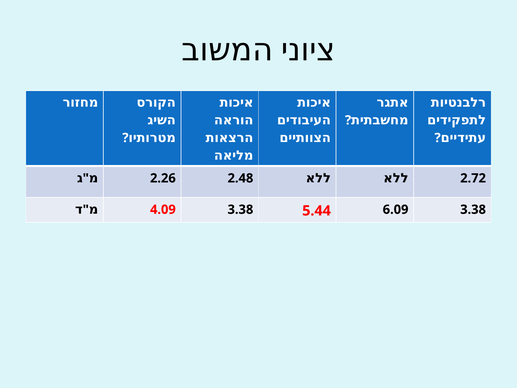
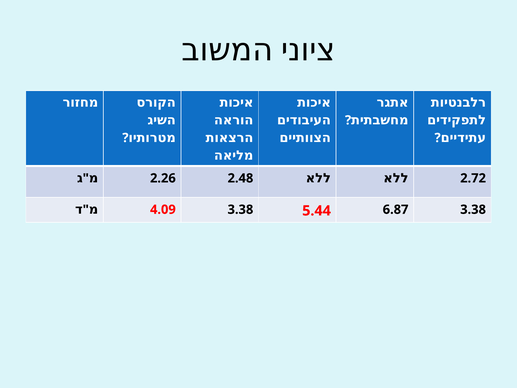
6.09: 6.09 -> 6.87
